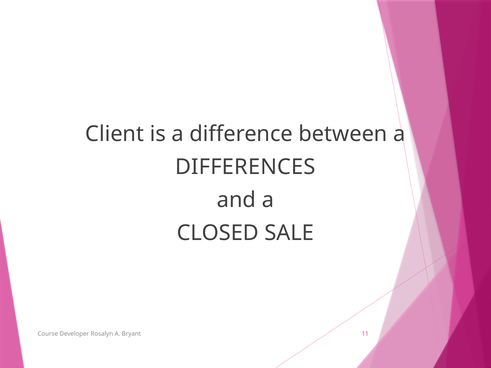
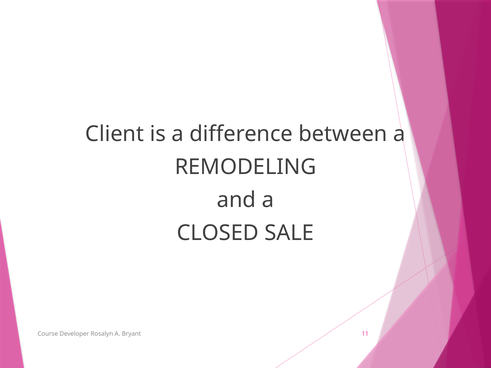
DIFFERENCES: DIFFERENCES -> REMODELING
